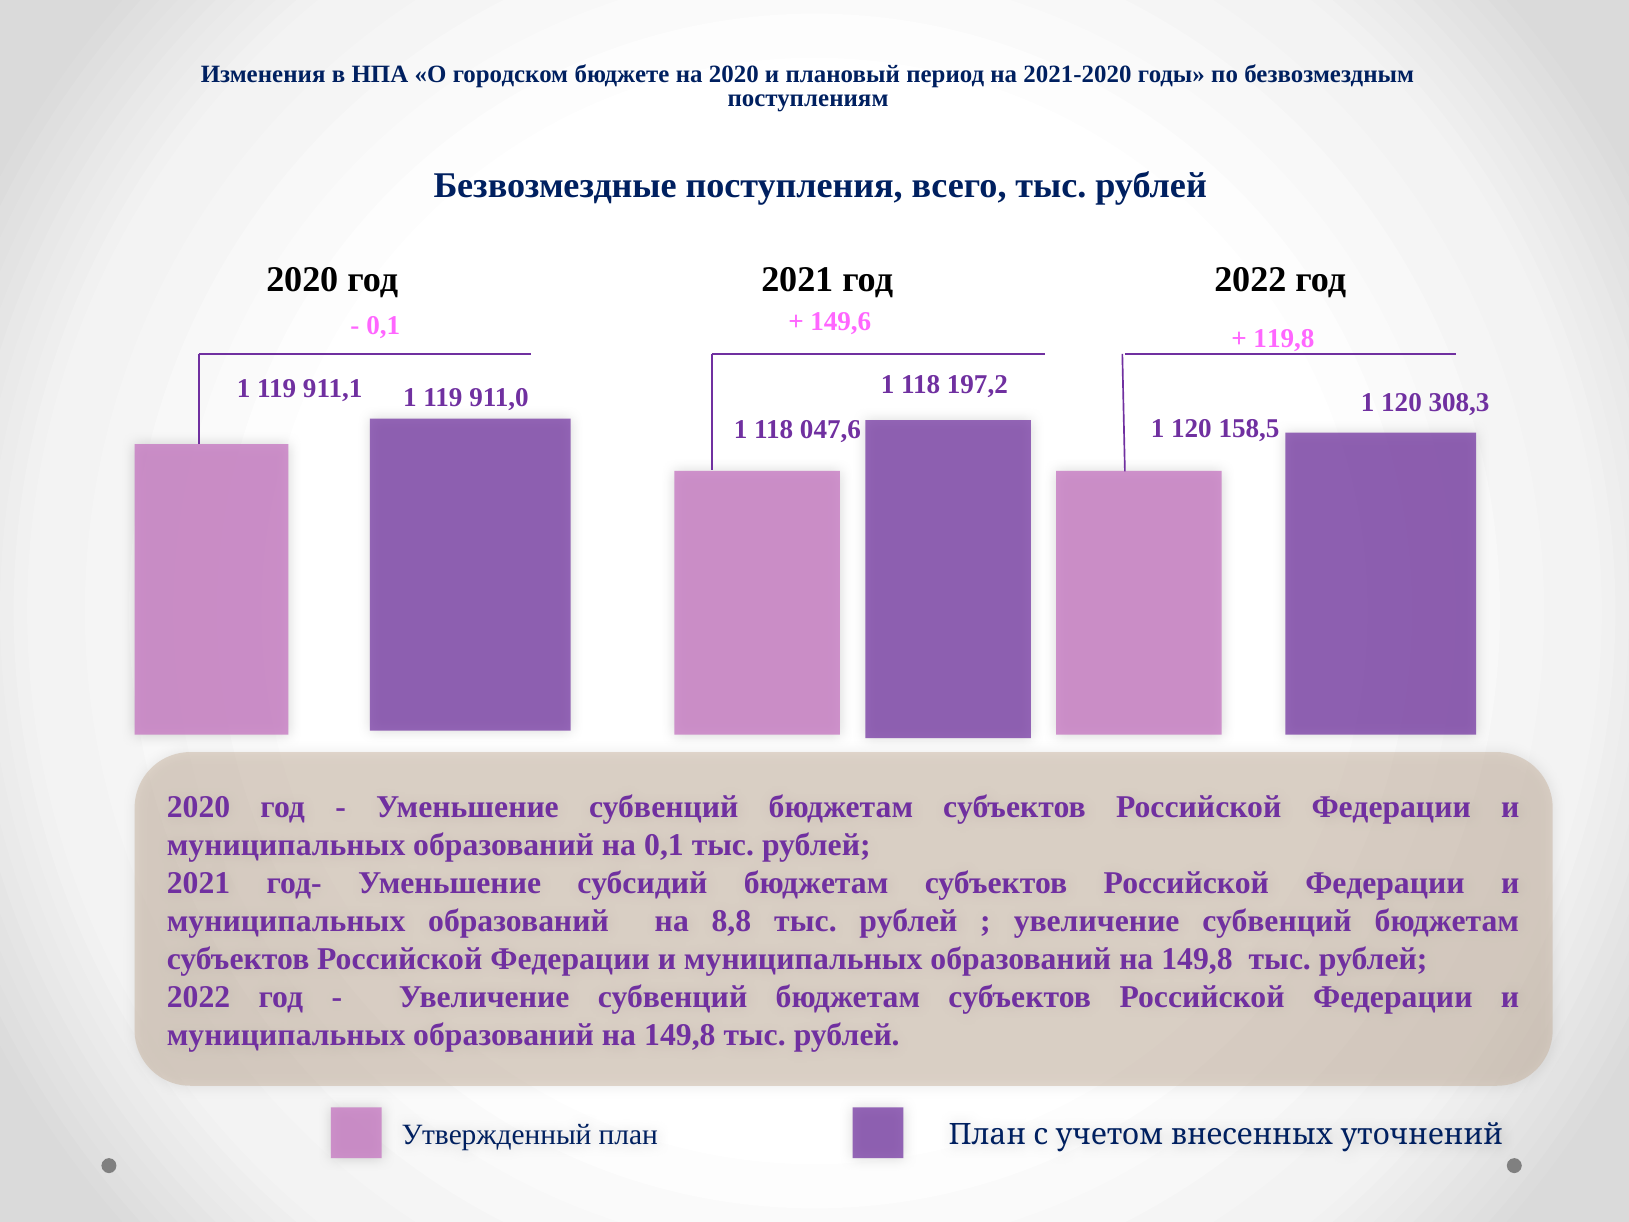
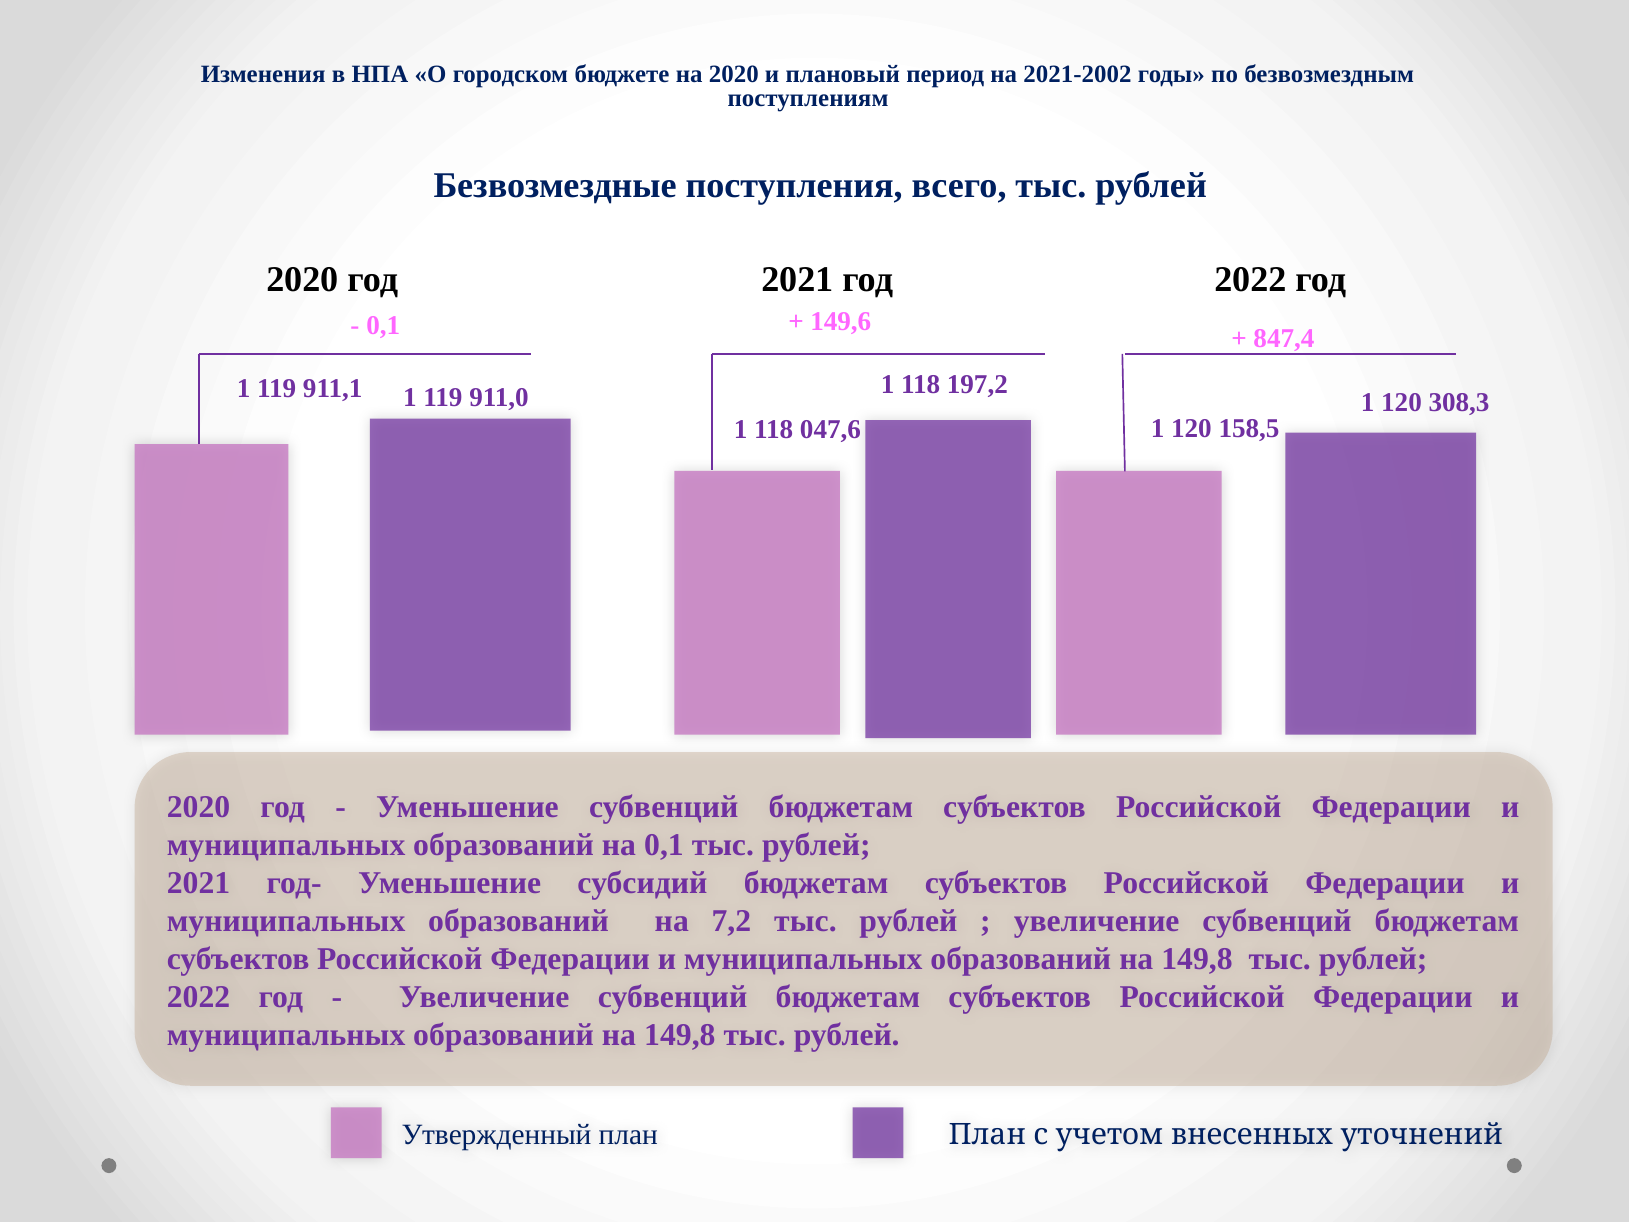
2021-2020: 2021-2020 -> 2021-2002
119,8: 119,8 -> 847,4
8,8: 8,8 -> 7,2
